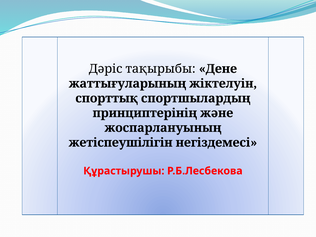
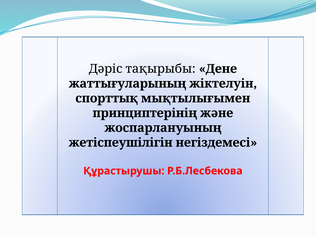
спортшылардың: спортшылардың -> мықтылығымен
